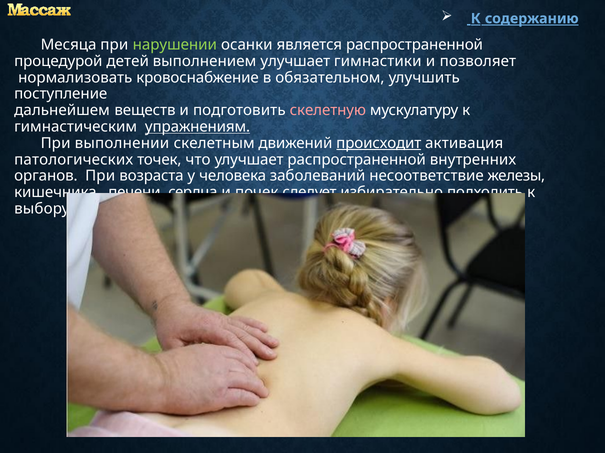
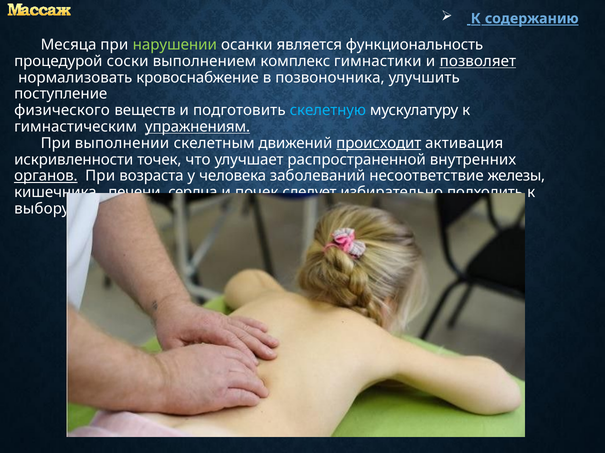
является распространенной: распространенной -> функциональность
детей: детей -> соски
выполнением улучшает: улучшает -> комплекс
позволяет underline: none -> present
обязательном: обязательном -> позвоночника
дальнейшем: дальнейшем -> физического
скелетную colour: pink -> light blue
патологических: патологических -> искривленности
органов underline: none -> present
